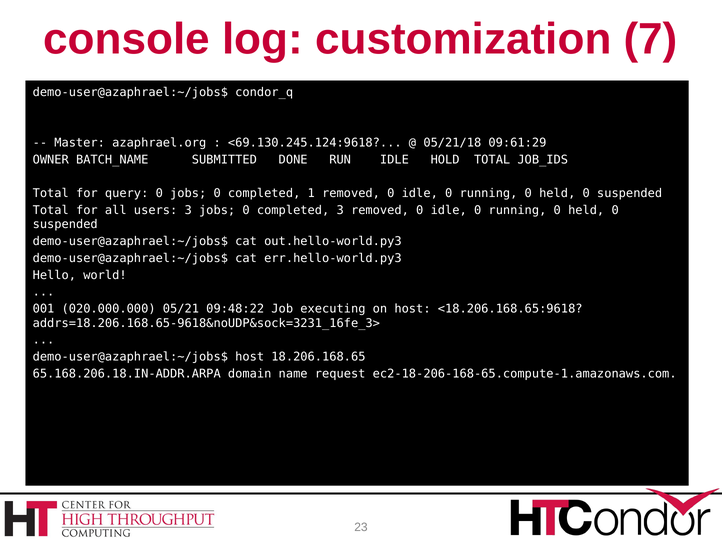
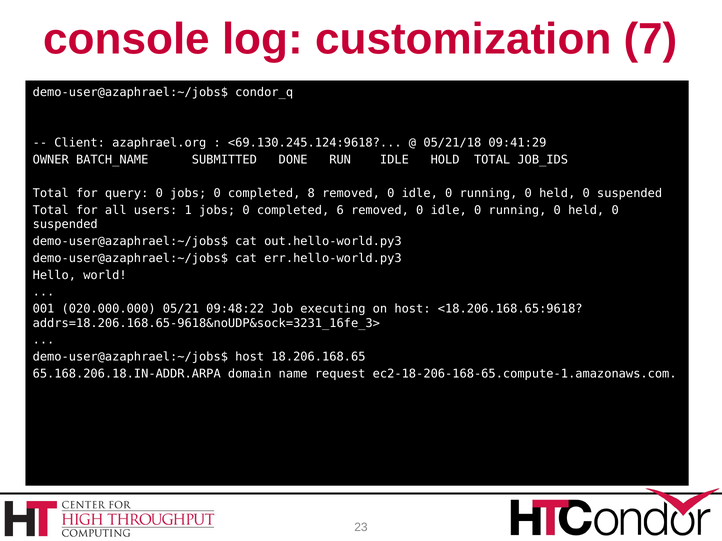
Master: Master -> Client
09:61:29: 09:61:29 -> 09:41:29
1: 1 -> 8
users 3: 3 -> 1
completed 3: 3 -> 6
